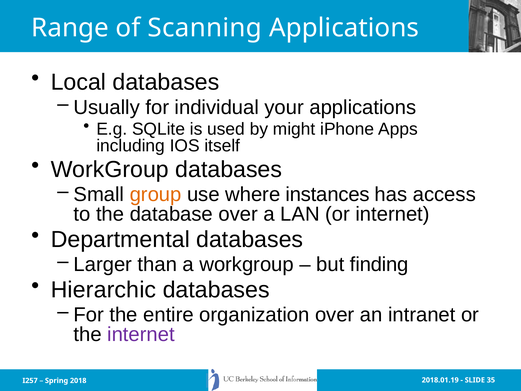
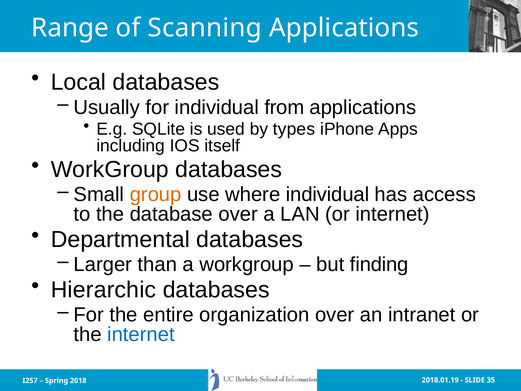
your: your -> from
might: might -> types
where instances: instances -> individual
internet at (141, 334) colour: purple -> blue
